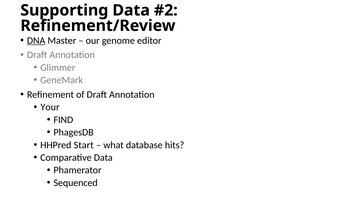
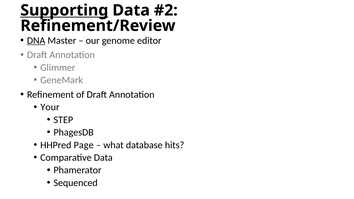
Supporting underline: none -> present
FIND: FIND -> STEP
Start: Start -> Page
